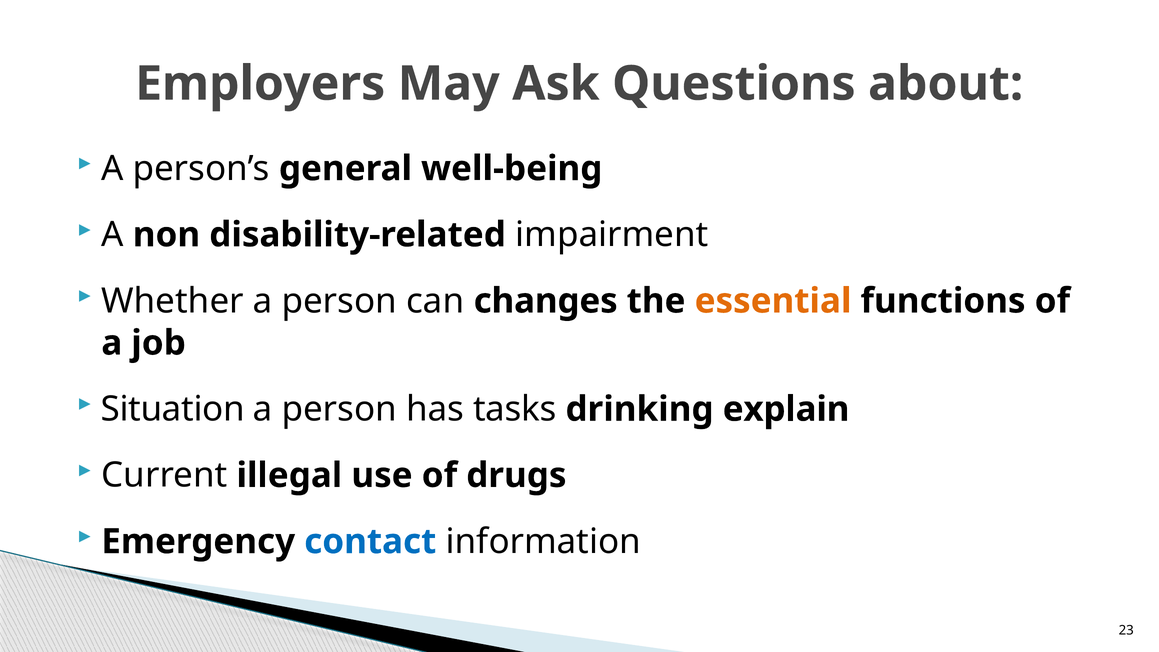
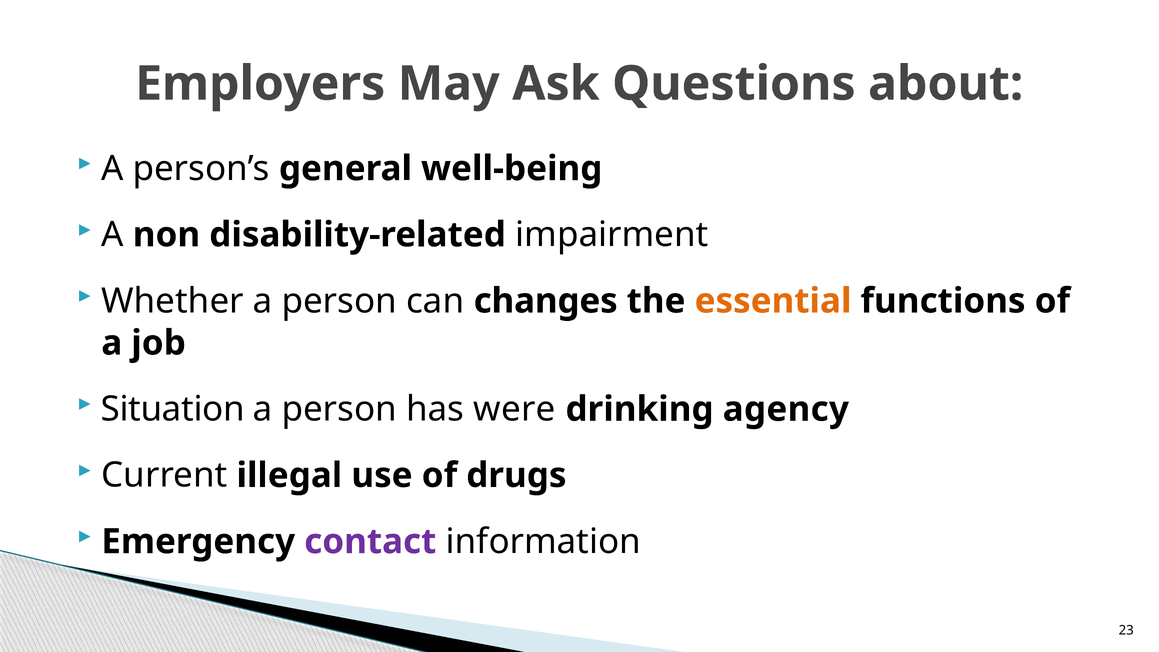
tasks: tasks -> were
explain: explain -> agency
contact colour: blue -> purple
